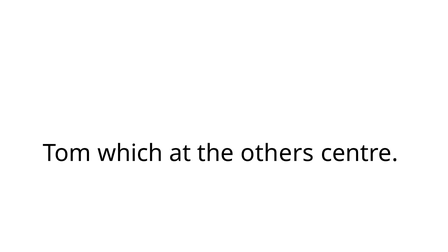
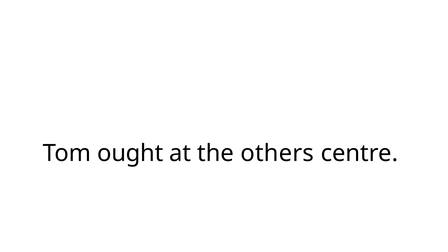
which: which -> ought
